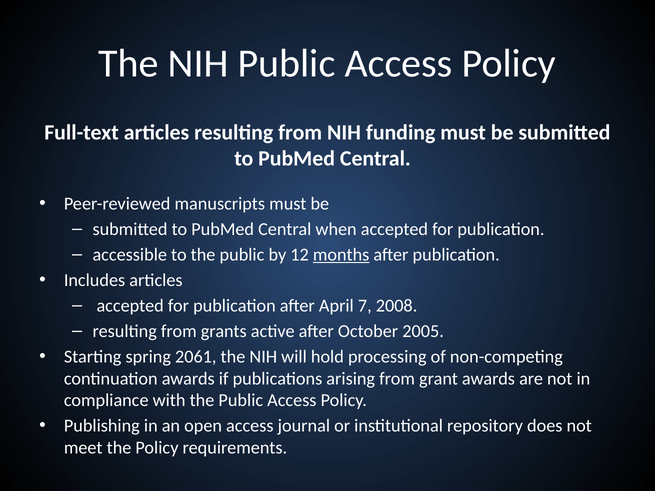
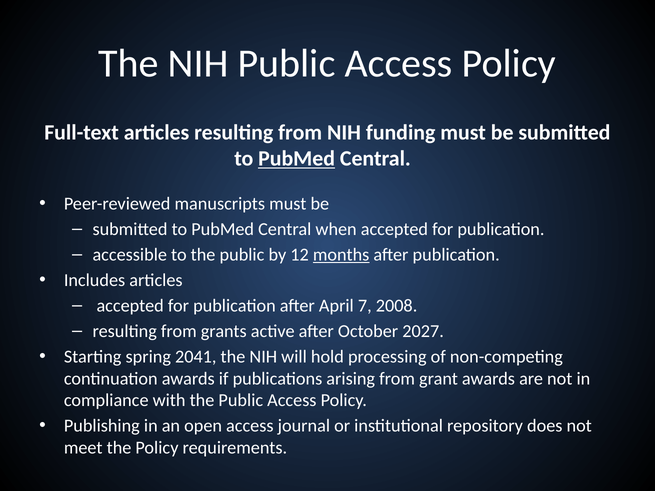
PubMed at (297, 159) underline: none -> present
2005: 2005 -> 2027
2061: 2061 -> 2041
